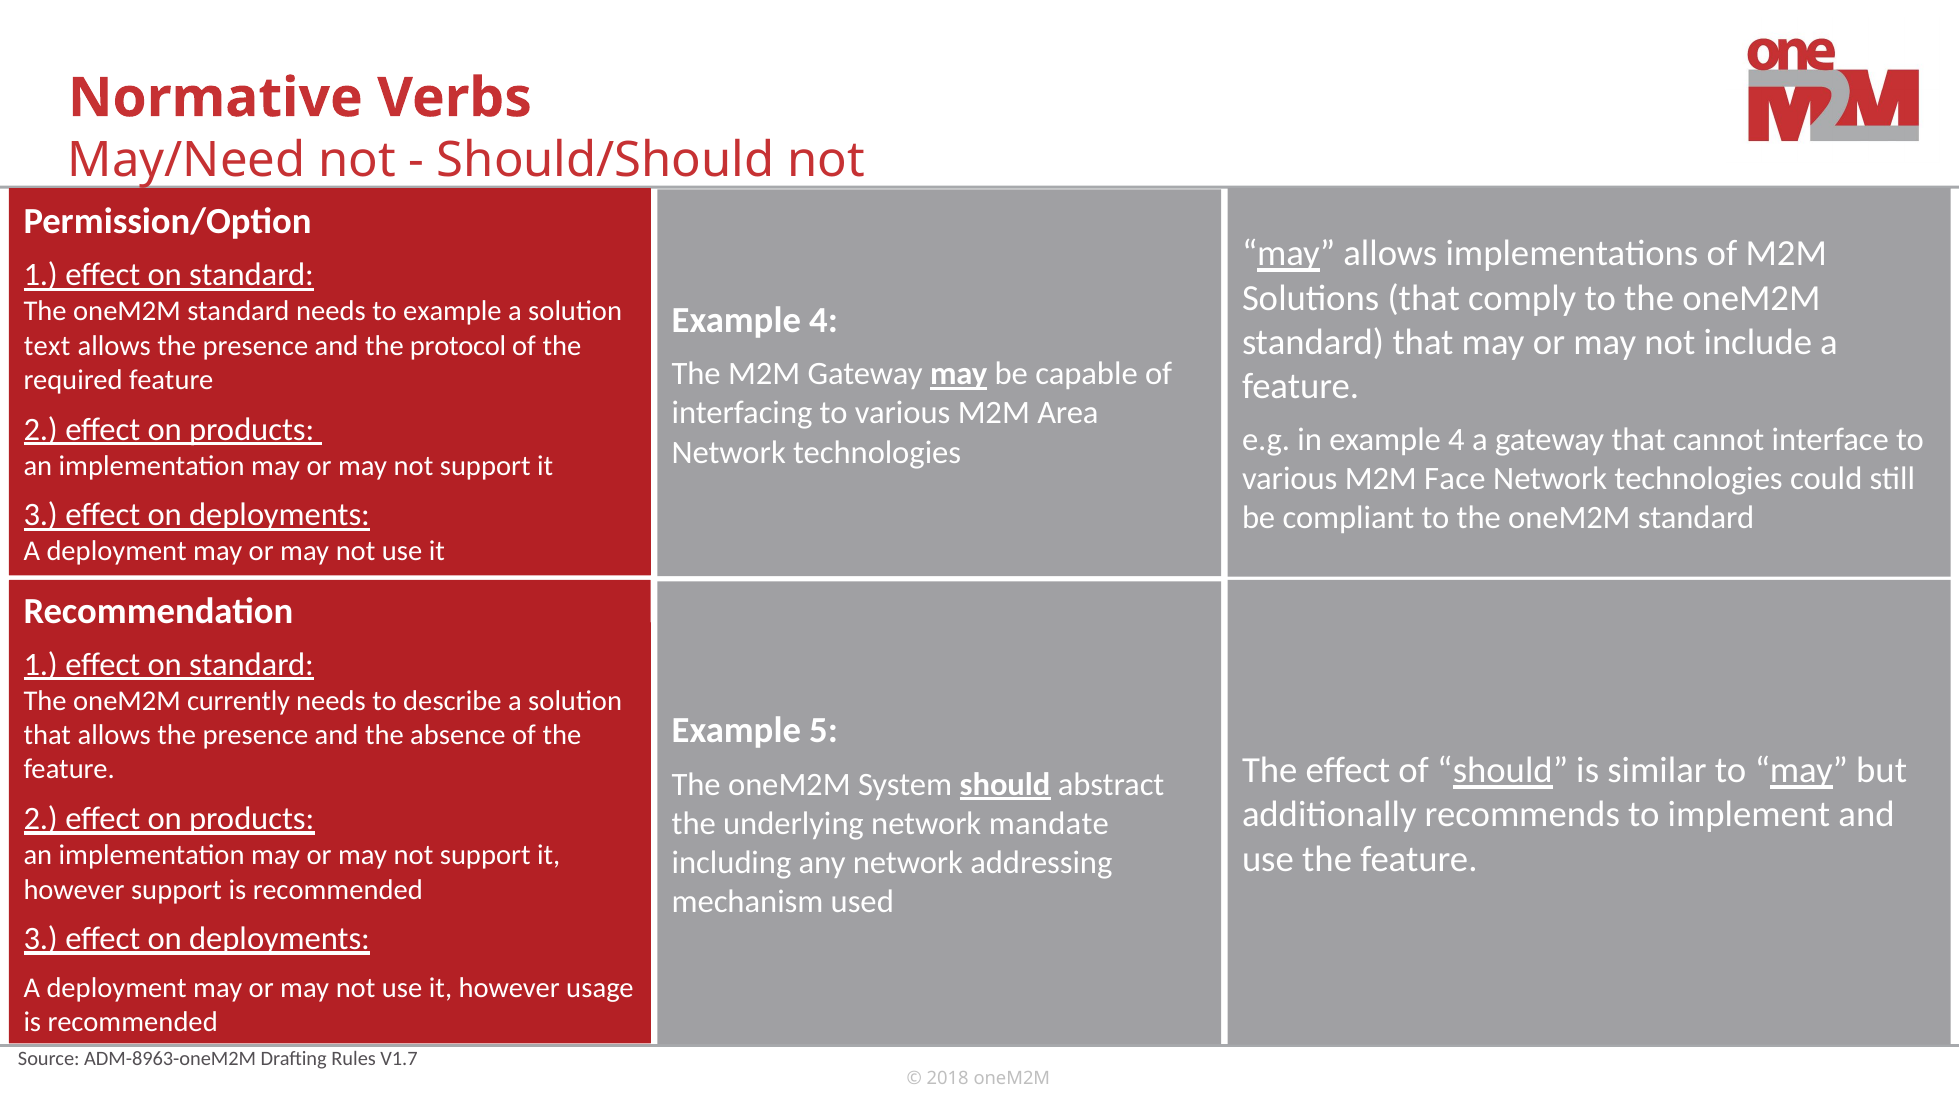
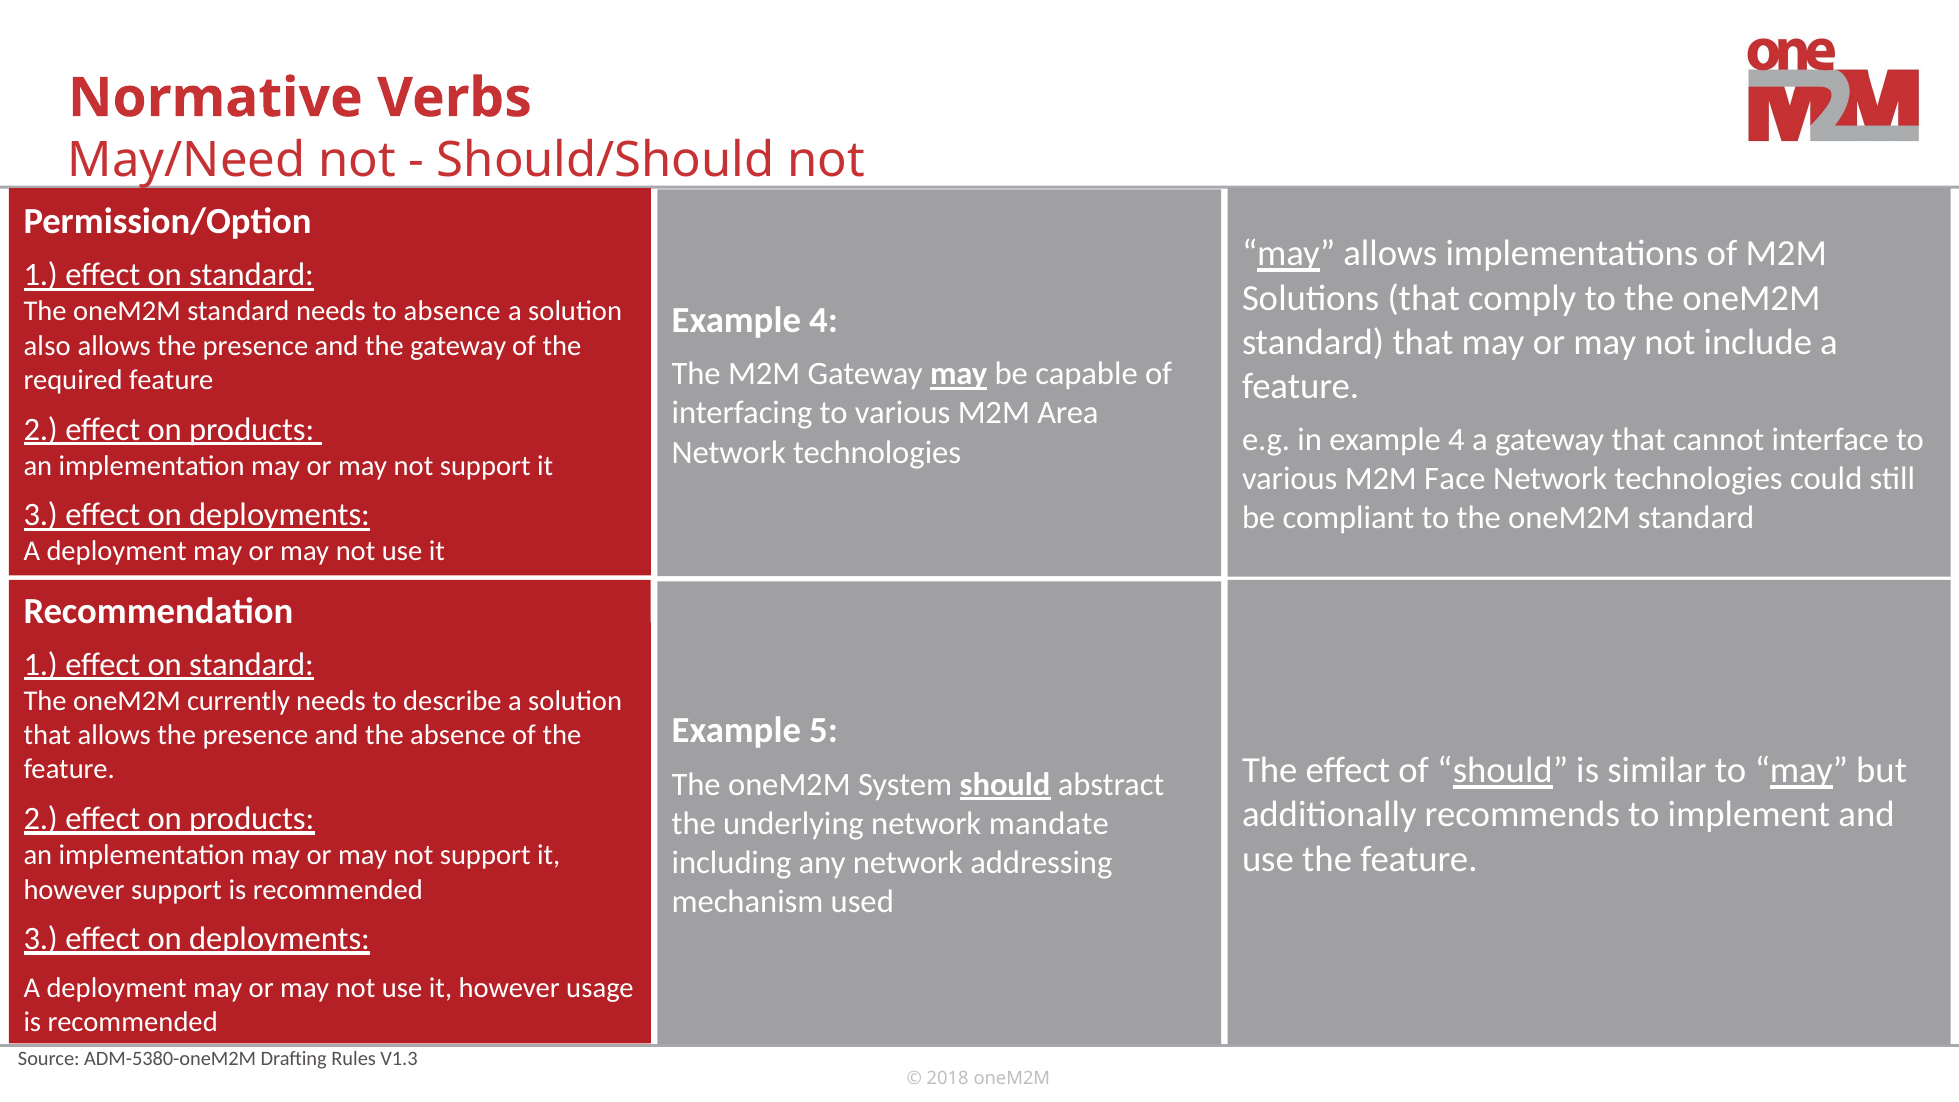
to example: example -> absence
text: text -> also
the protocol: protocol -> gateway
ADM-8963-oneM2M: ADM-8963-oneM2M -> ADM-5380-oneM2M
V1.7: V1.7 -> V1.3
